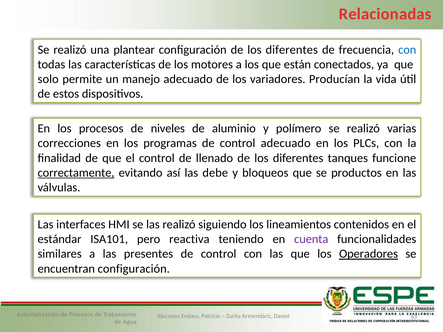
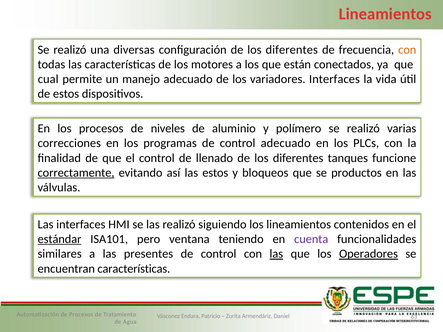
Relacionadas at (385, 14): Relacionadas -> Lineamientos
plantear: plantear -> diversas
con at (407, 50) colour: blue -> orange
solo: solo -> cual
variadores Producían: Producían -> Interfaces
las debe: debe -> estos
estándar underline: none -> present
reactiva: reactiva -> ventana
las at (276, 254) underline: none -> present
encuentran configuración: configuración -> características
